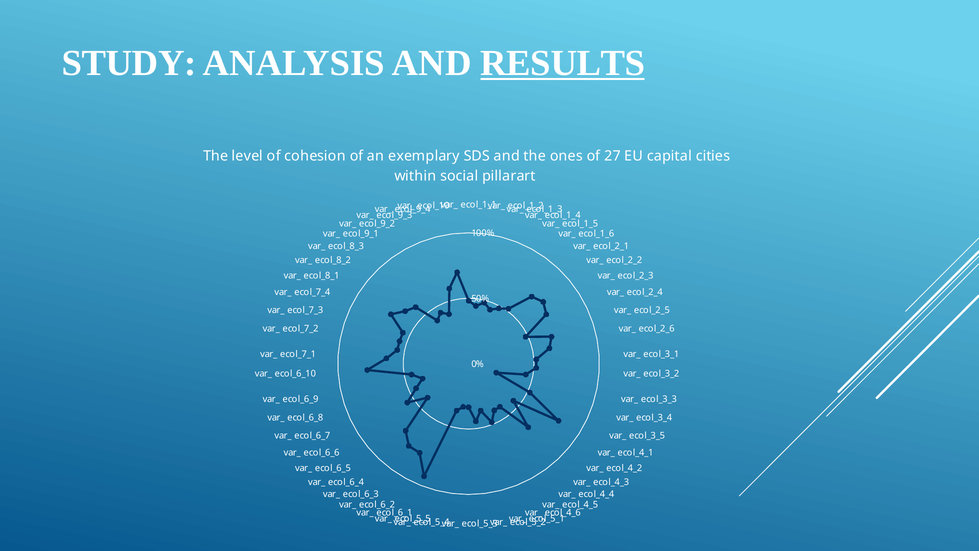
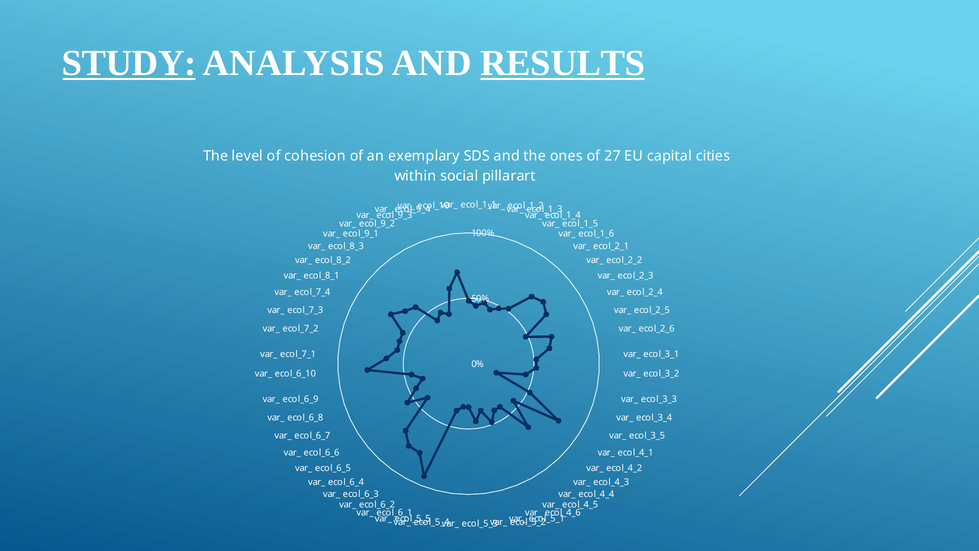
STUDY underline: none -> present
